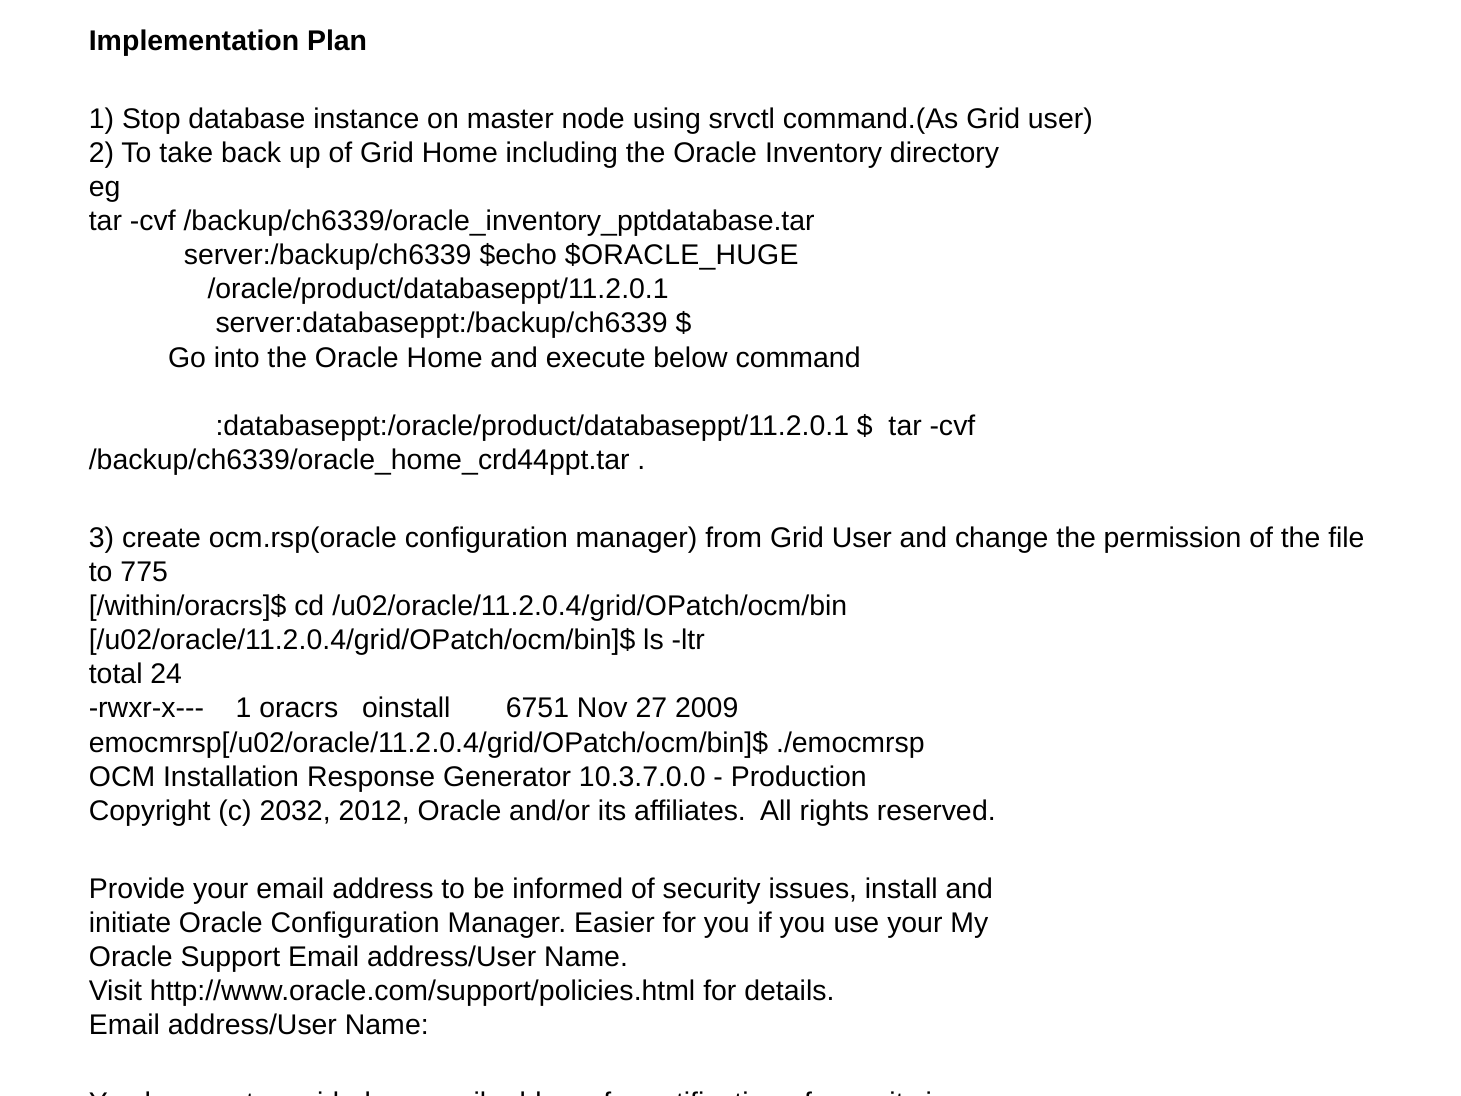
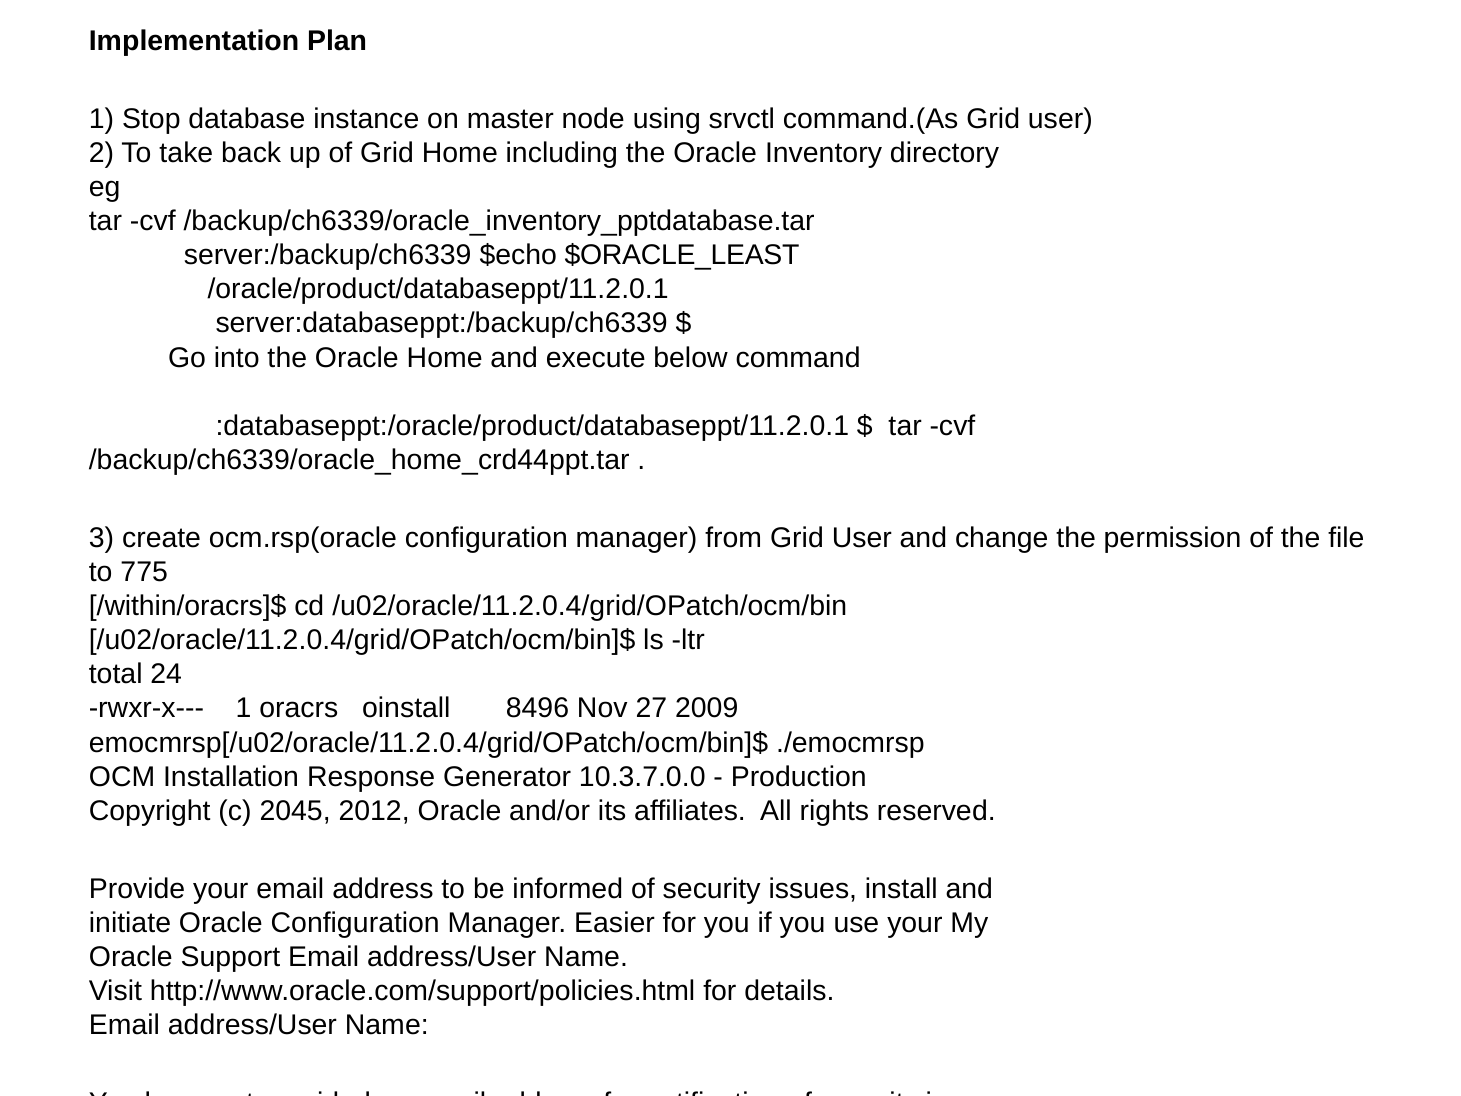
$ORACLE_HUGE: $ORACLE_HUGE -> $ORACLE_LEAST
6751: 6751 -> 8496
2032: 2032 -> 2045
